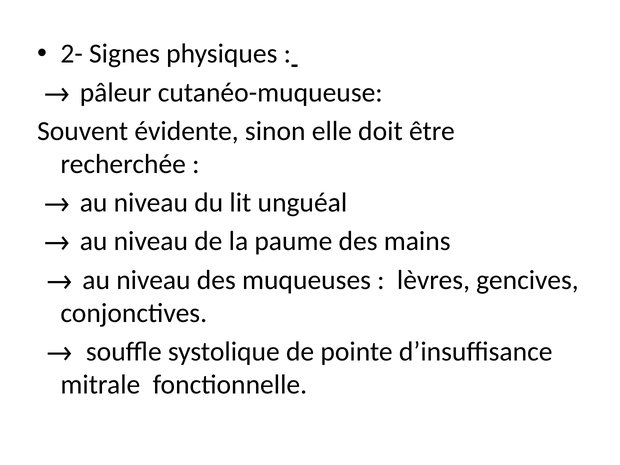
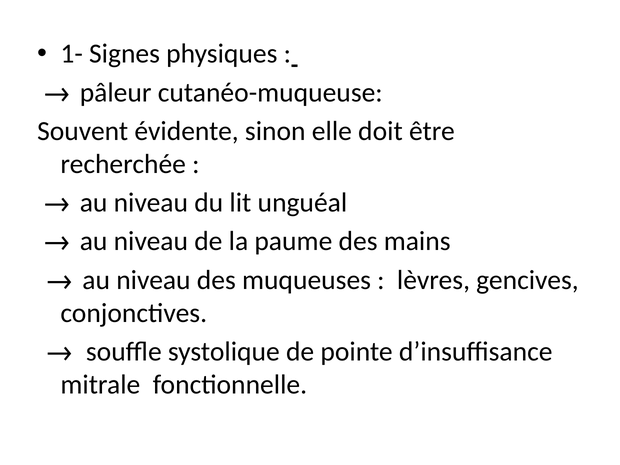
2-: 2- -> 1-
